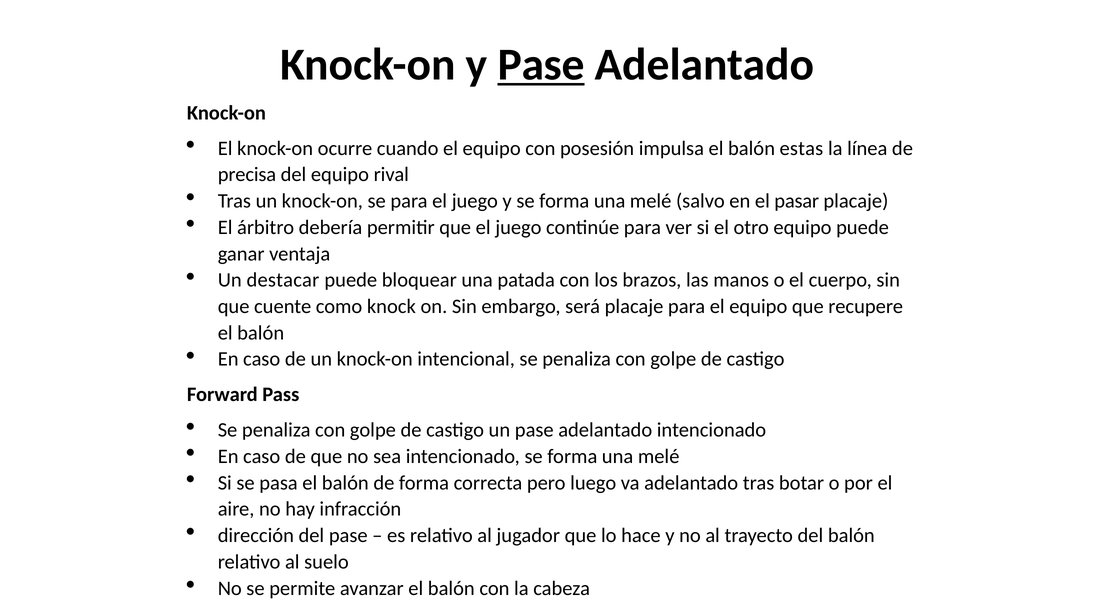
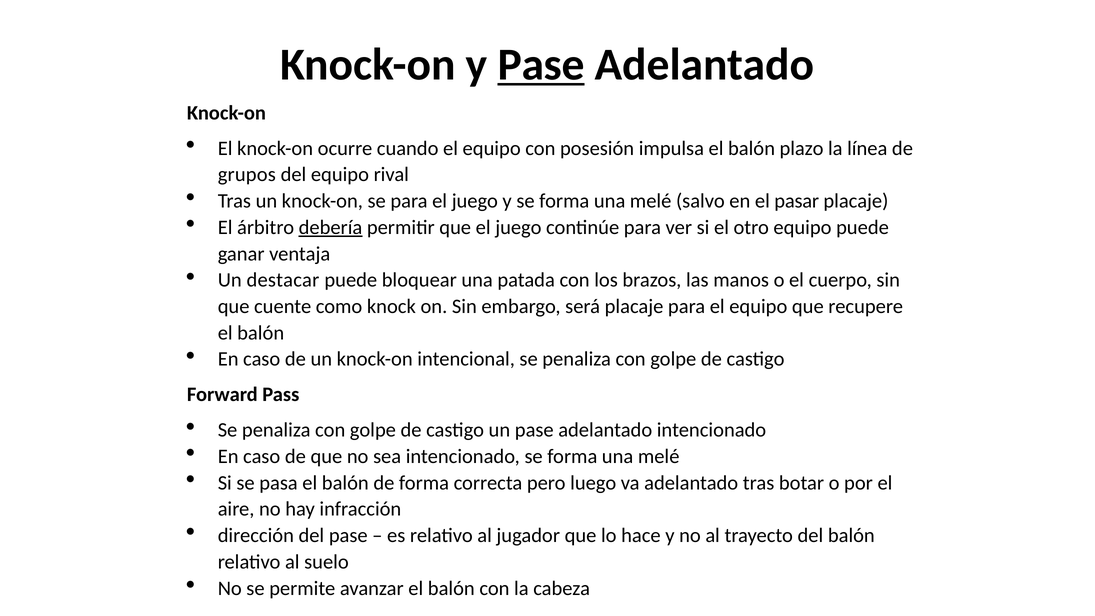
estas: estas -> plazo
precisa: precisa -> grupos
debería underline: none -> present
